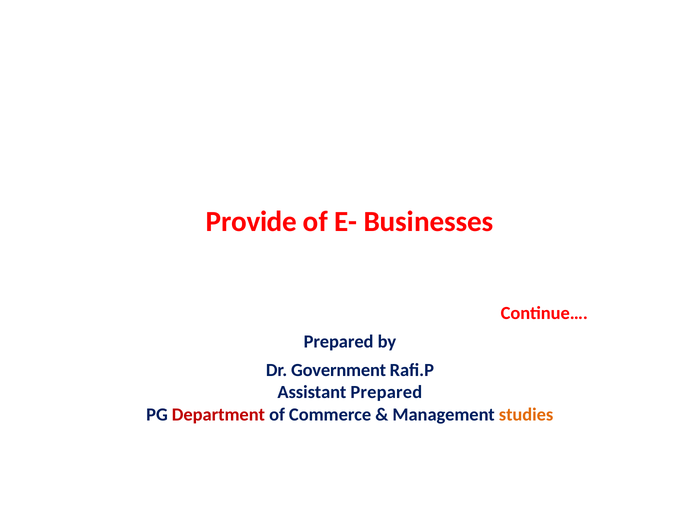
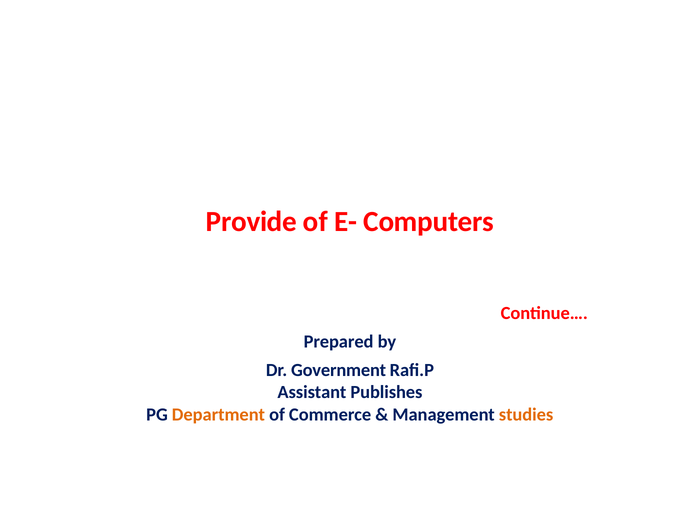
Businesses: Businesses -> Computers
Assistant Prepared: Prepared -> Publishes
Department colour: red -> orange
